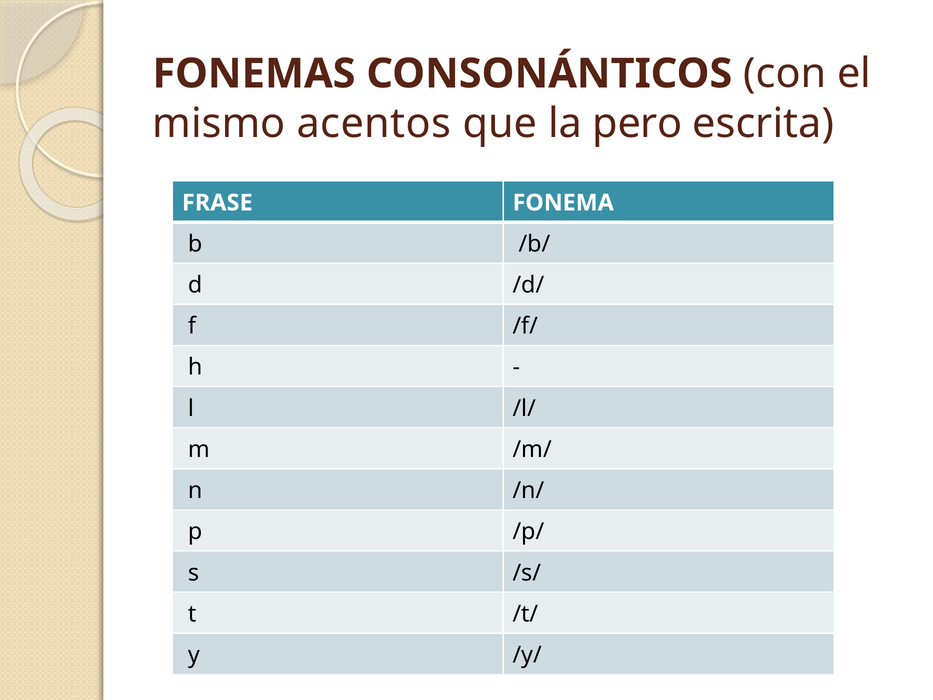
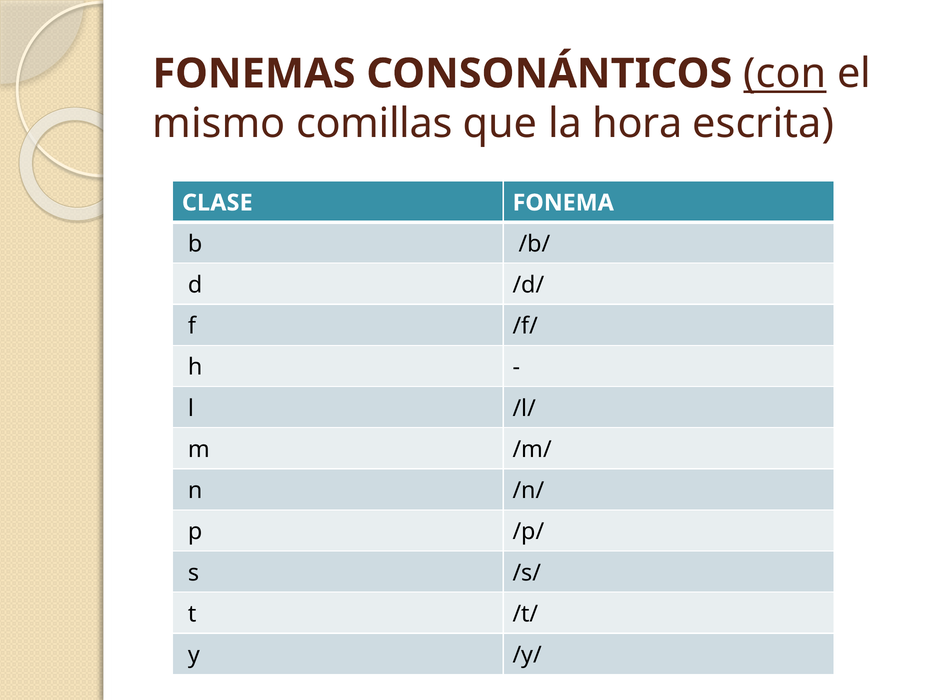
con underline: none -> present
acentos: acentos -> comillas
pero: pero -> hora
FRASE: FRASE -> CLASE
